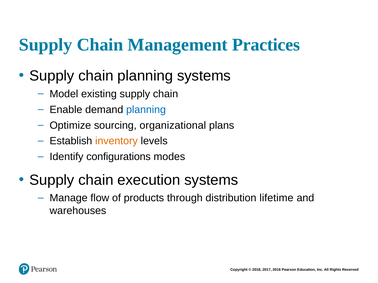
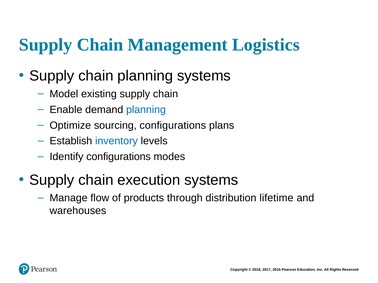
Practices: Practices -> Logistics
sourcing organizational: organizational -> configurations
inventory colour: orange -> blue
